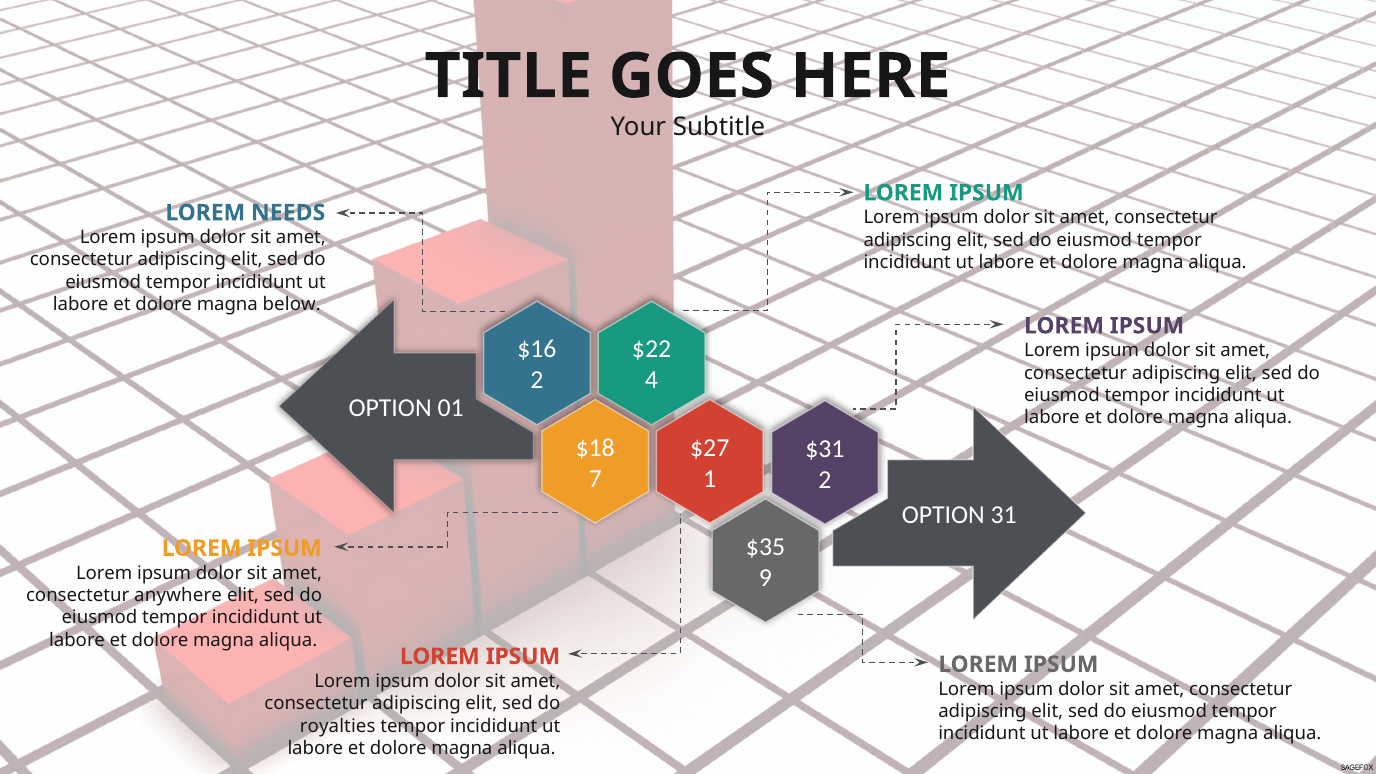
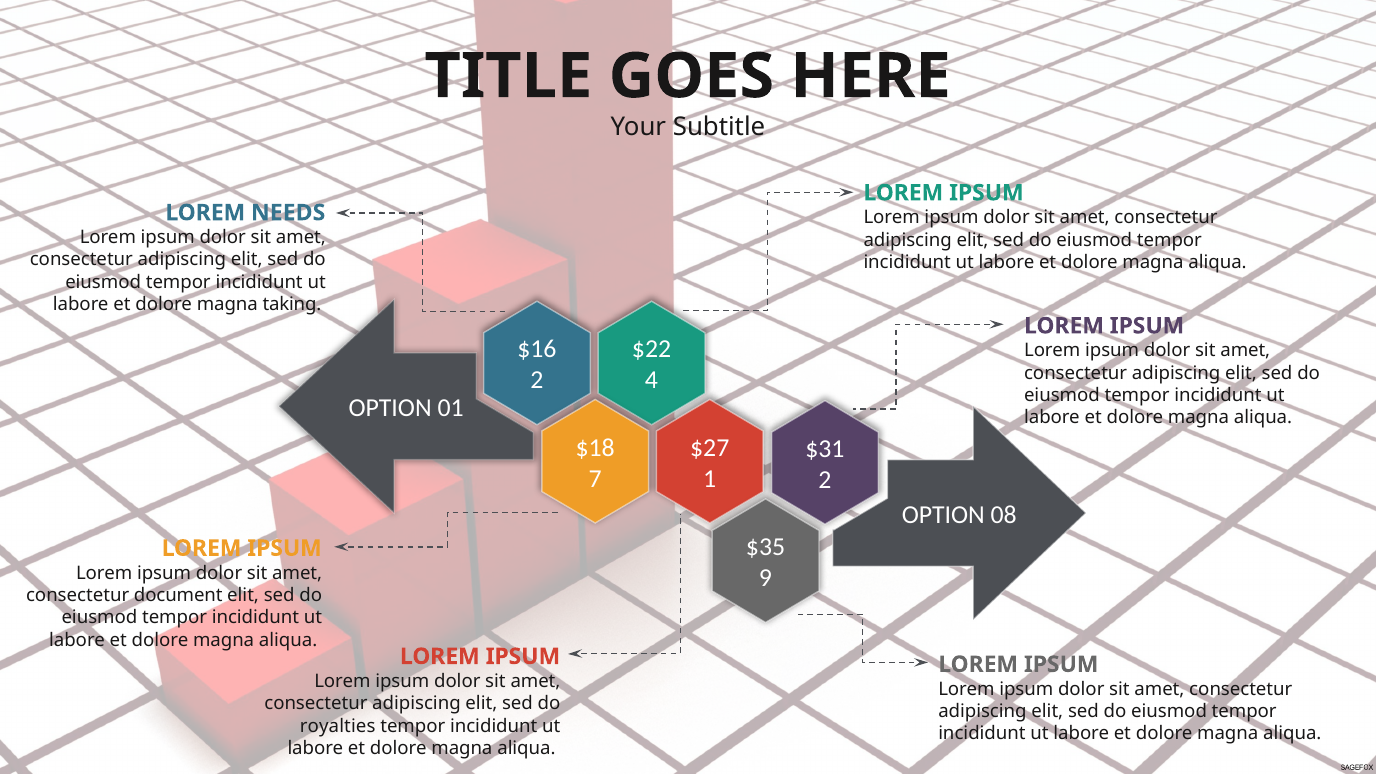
below: below -> taking
31: 31 -> 08
anywhere: anywhere -> document
